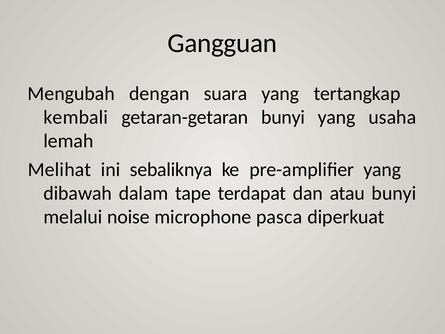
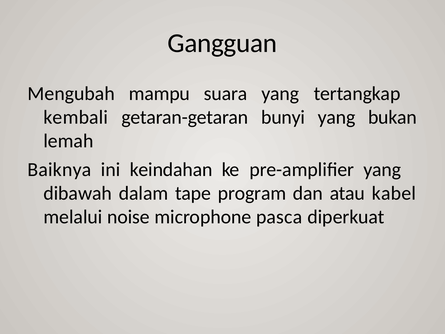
dengan: dengan -> mampu
usaha: usaha -> bukan
Melihat: Melihat -> Baiknya
sebaliknya: sebaliknya -> keindahan
terdapat: terdapat -> program
atau bunyi: bunyi -> kabel
